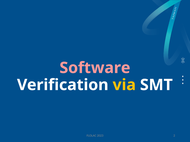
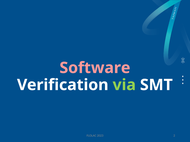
via colour: yellow -> light green
